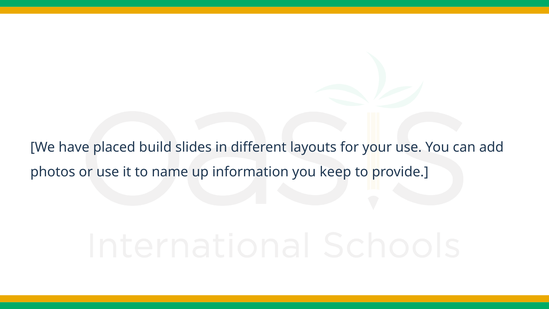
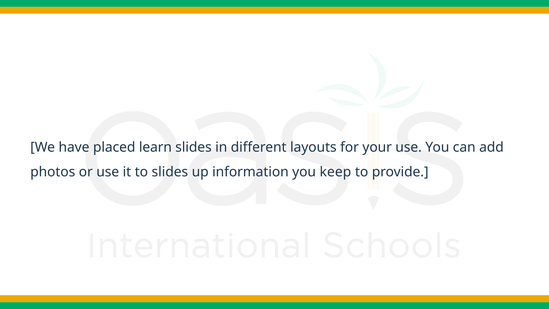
build: build -> learn
to name: name -> slides
